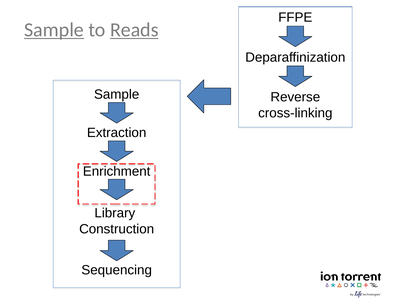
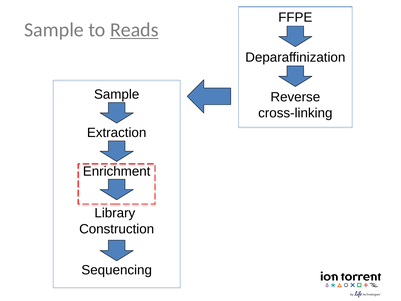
Sample at (54, 30) underline: present -> none
